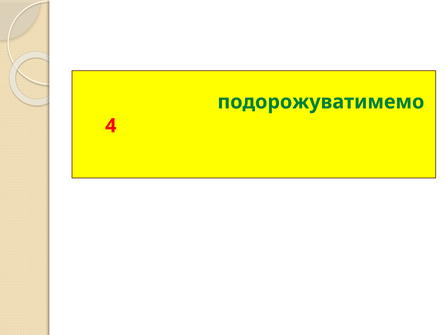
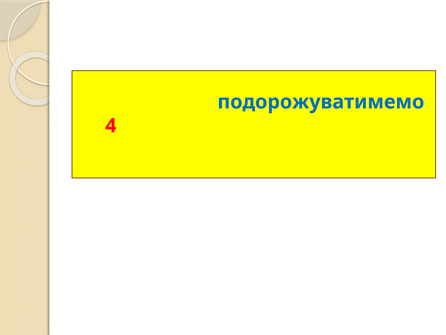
подорожуватимемо colour: green -> blue
